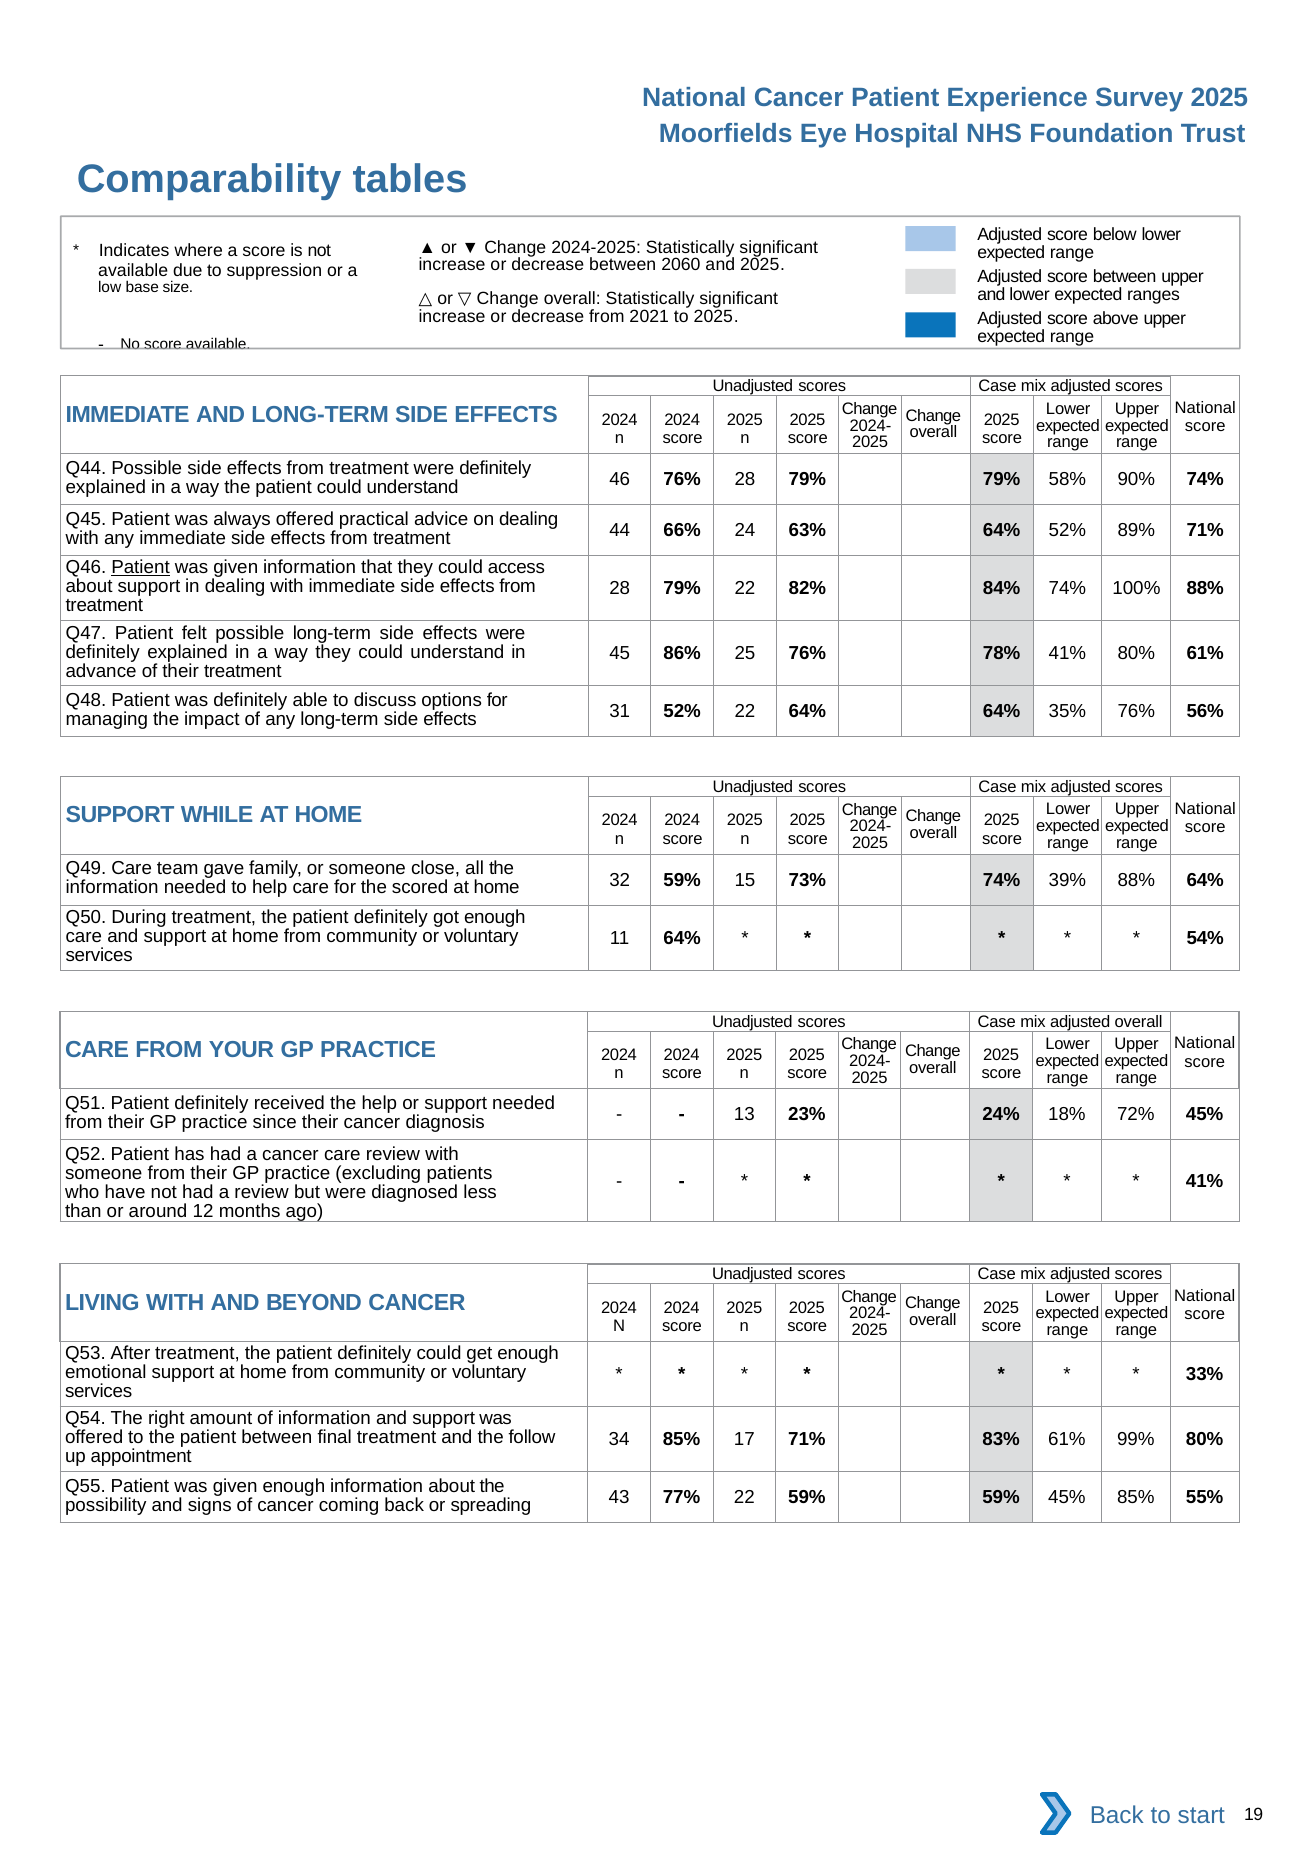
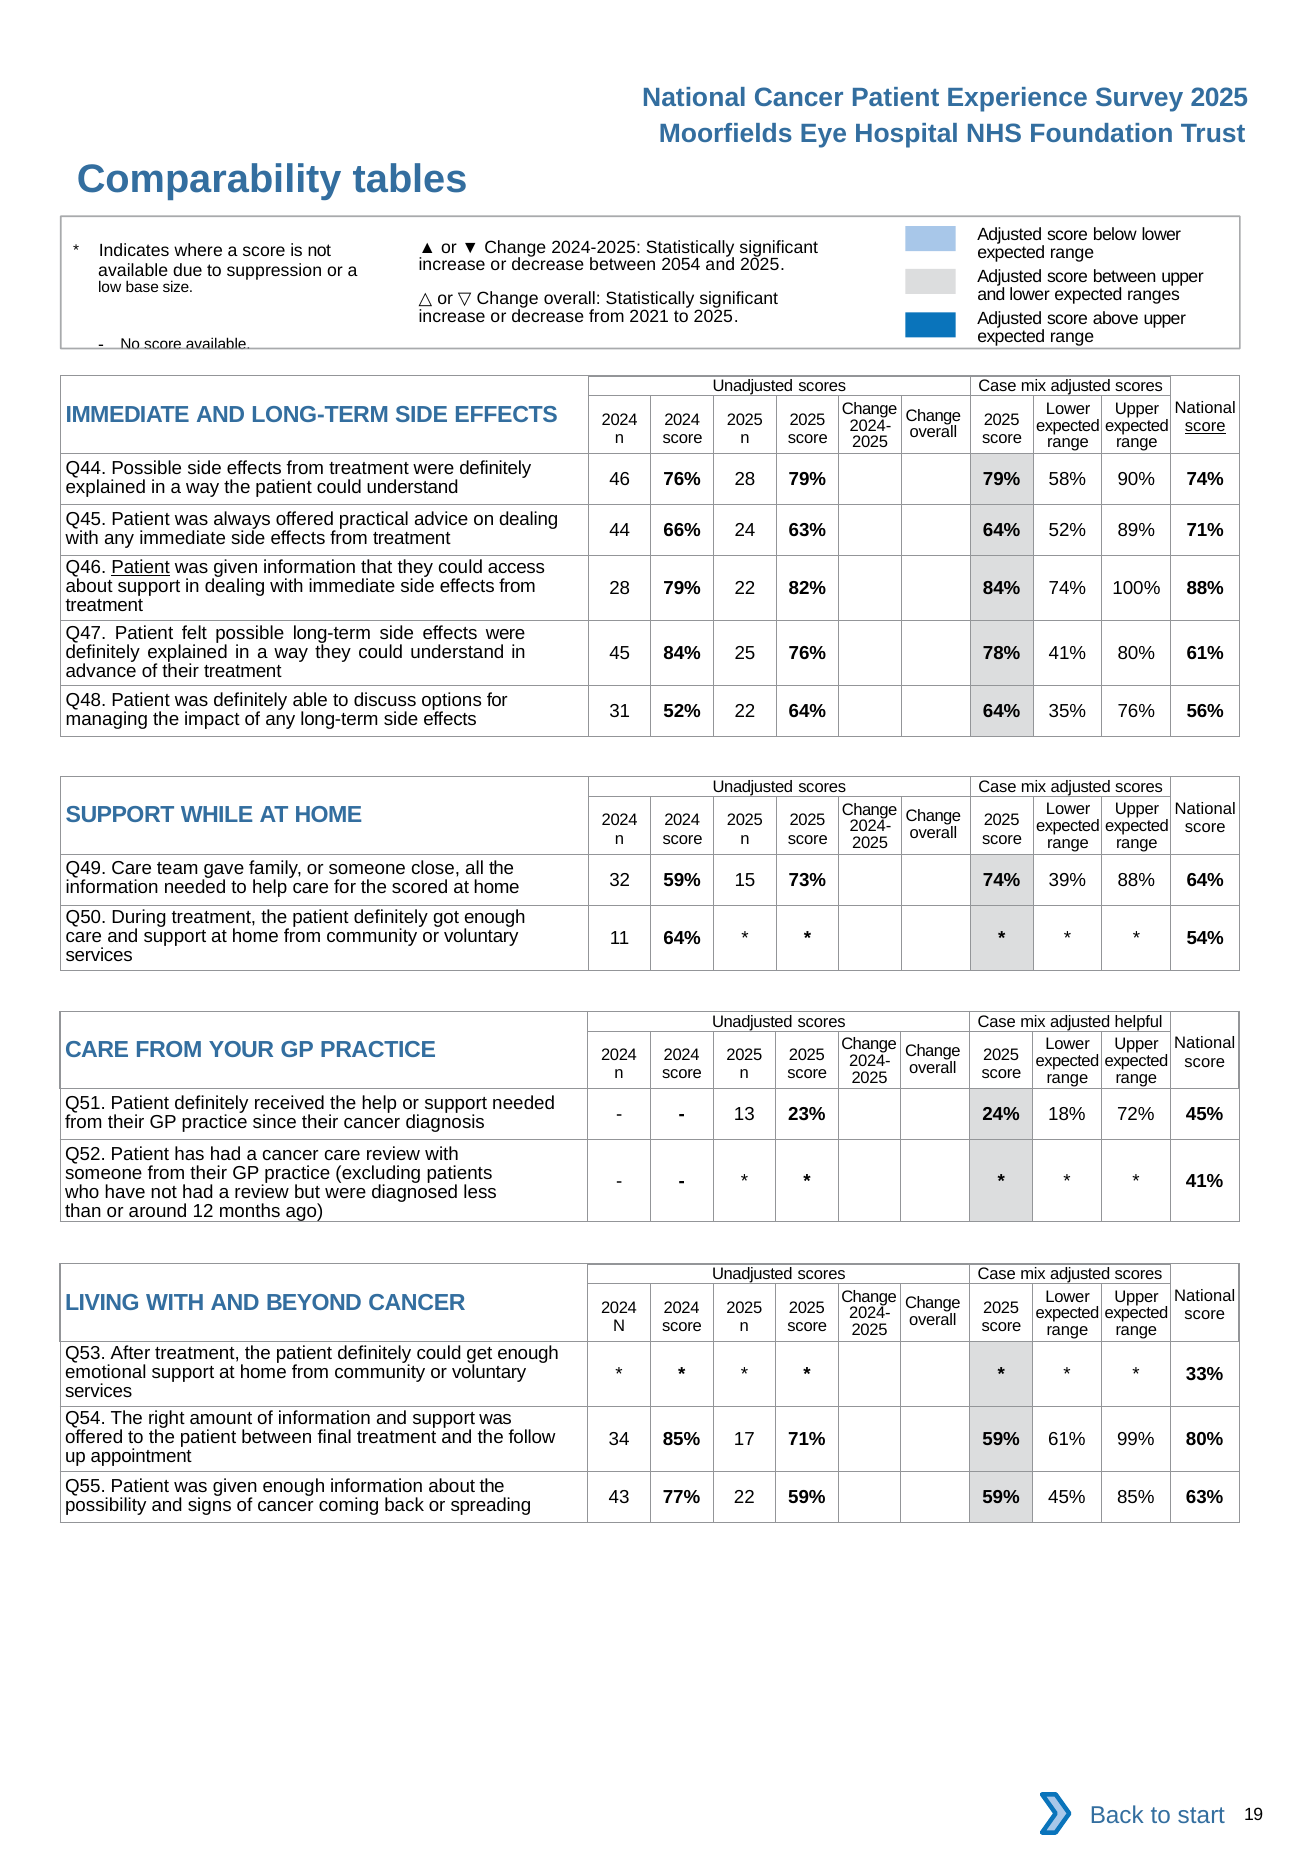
2060: 2060 -> 2054
score at (1205, 426) underline: none -> present
45 86%: 86% -> 84%
adjusted overall: overall -> helpful
71% 83%: 83% -> 59%
85% 55%: 55% -> 63%
